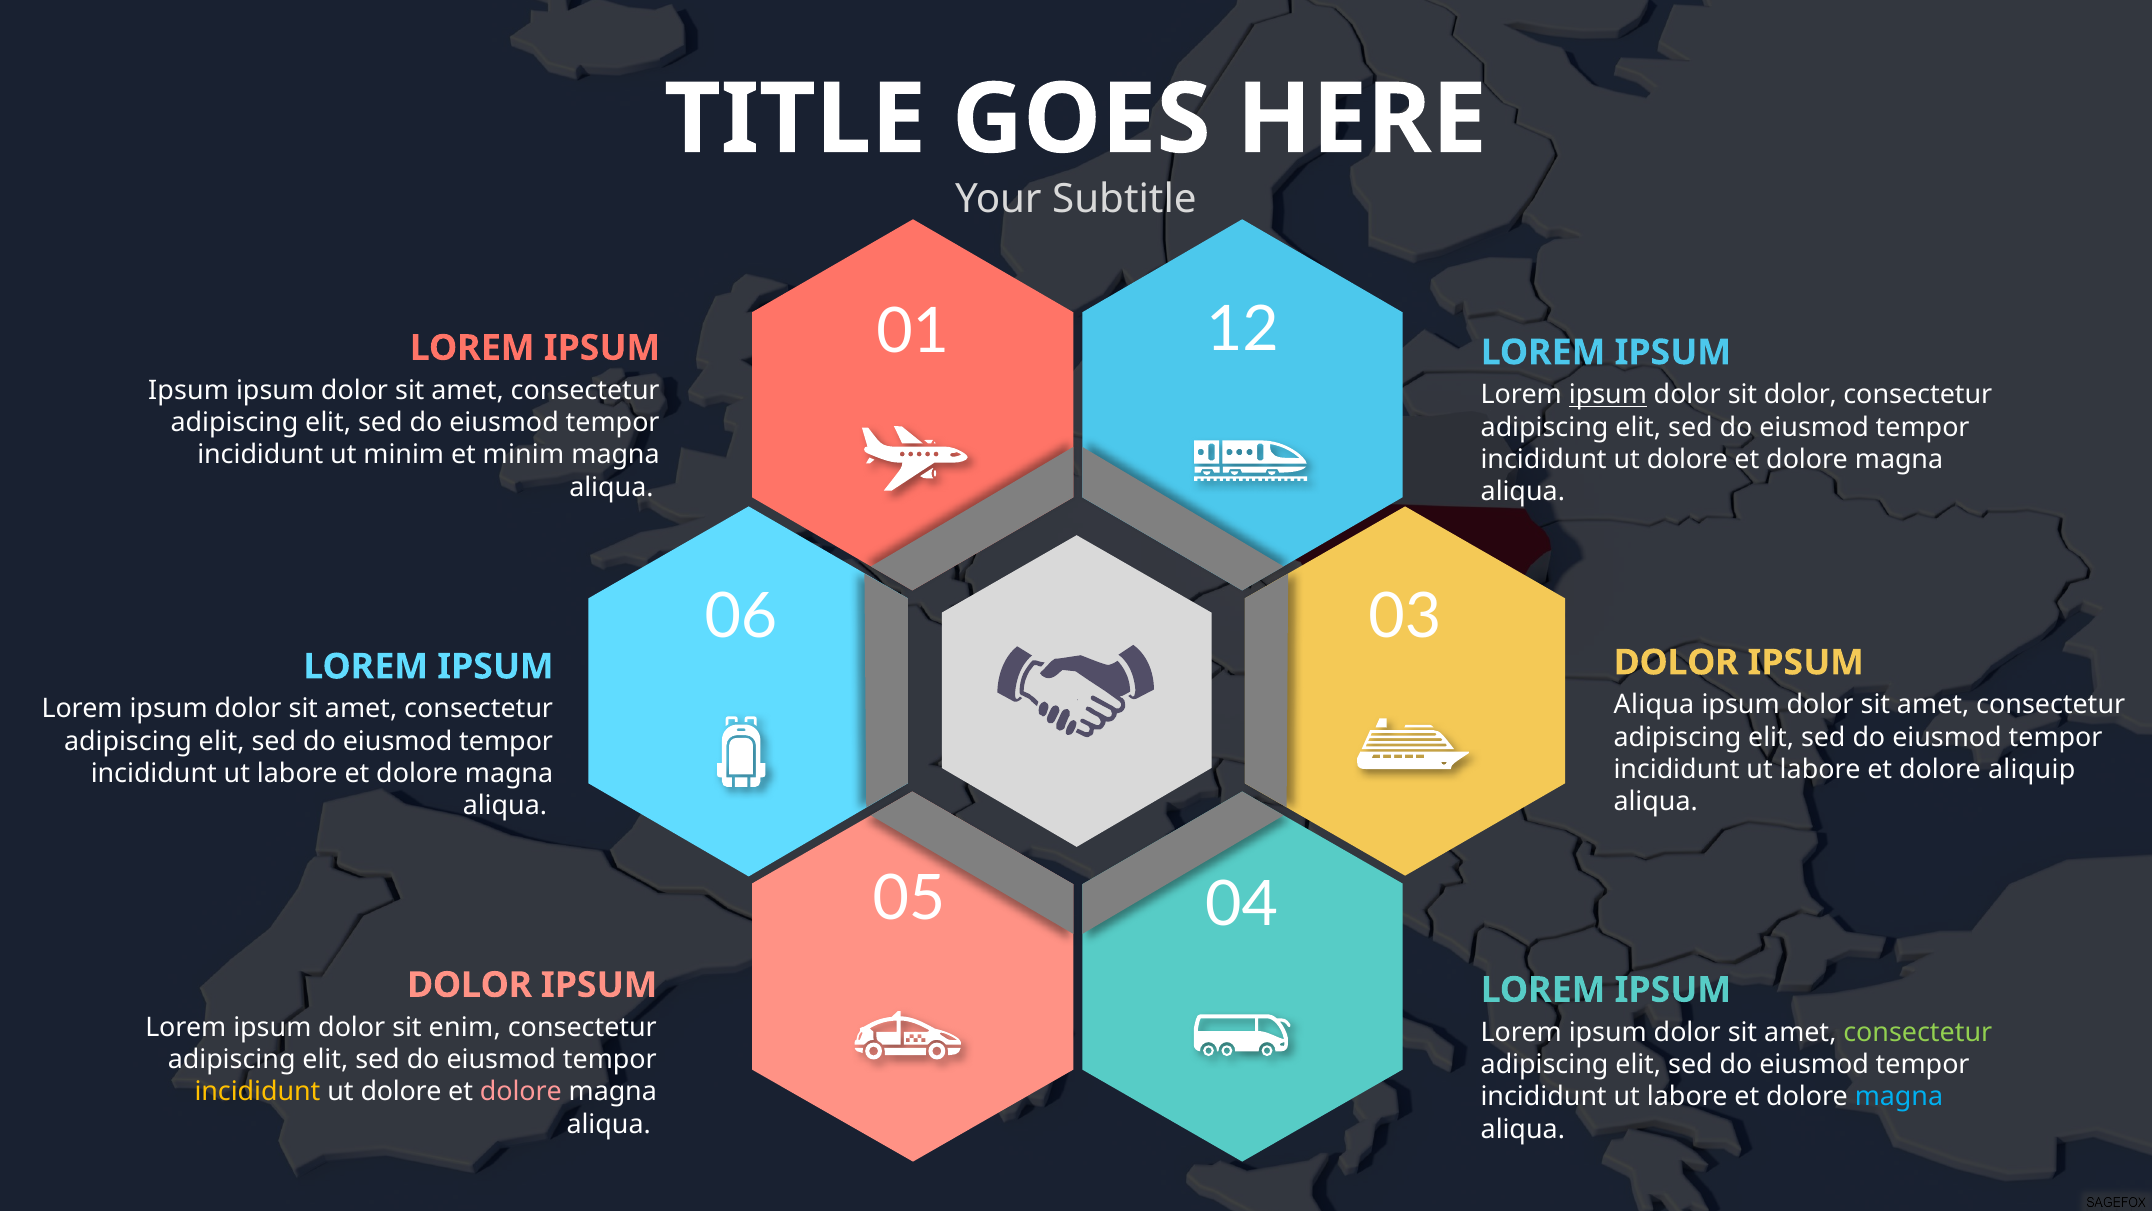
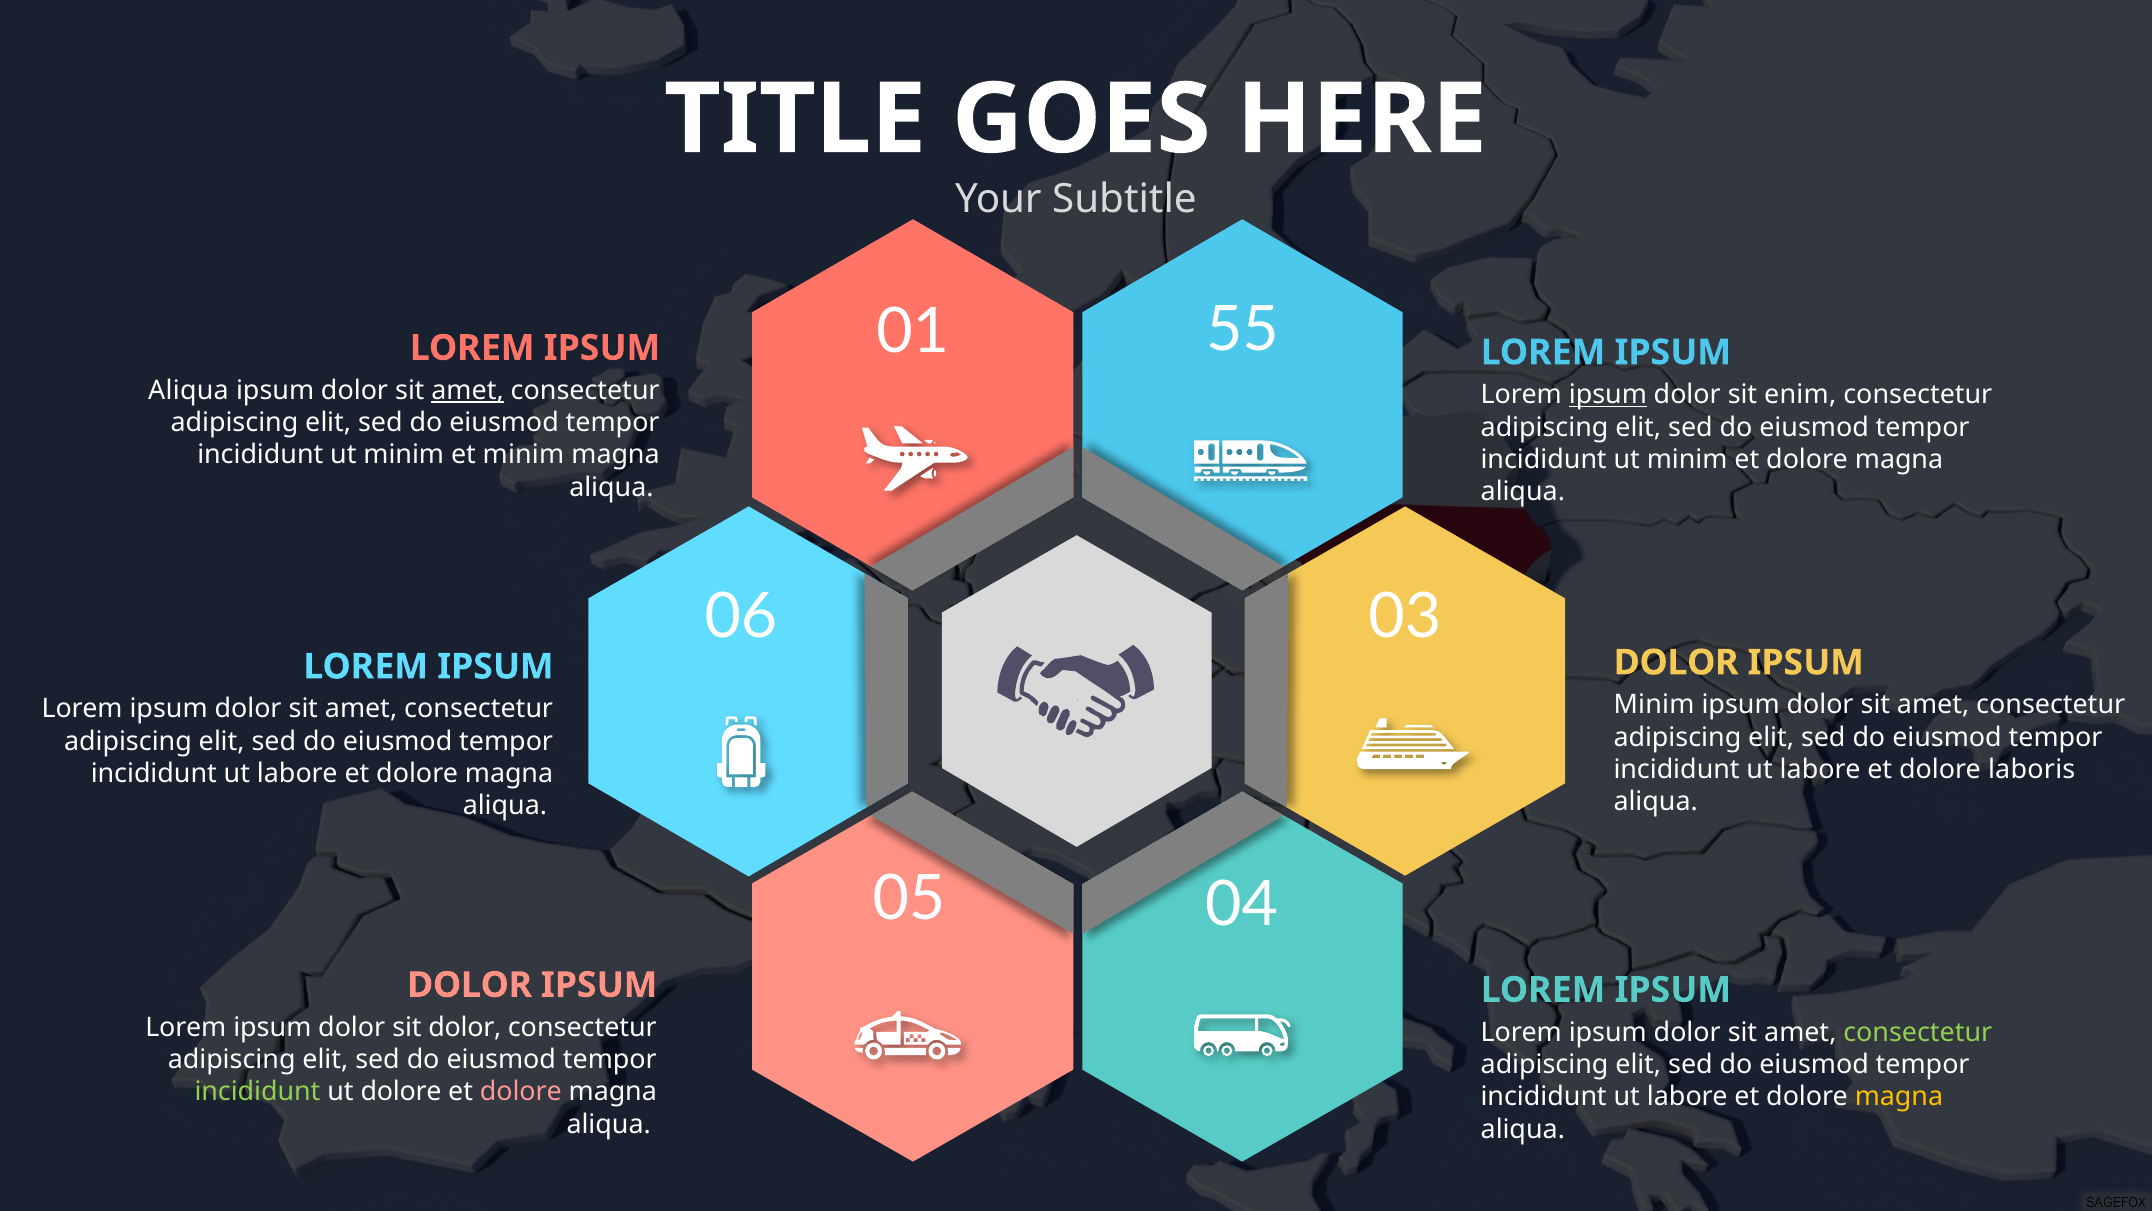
12: 12 -> 55
Ipsum at (189, 390): Ipsum -> Aliqua
amet at (468, 390) underline: none -> present
sit dolor: dolor -> enim
dolore at (1687, 459): dolore -> minim
Aliqua at (1654, 705): Aliqua -> Minim
aliquip: aliquip -> laboris
sit enim: enim -> dolor
incididunt at (257, 1092) colour: yellow -> light green
magna at (1899, 1097) colour: light blue -> yellow
